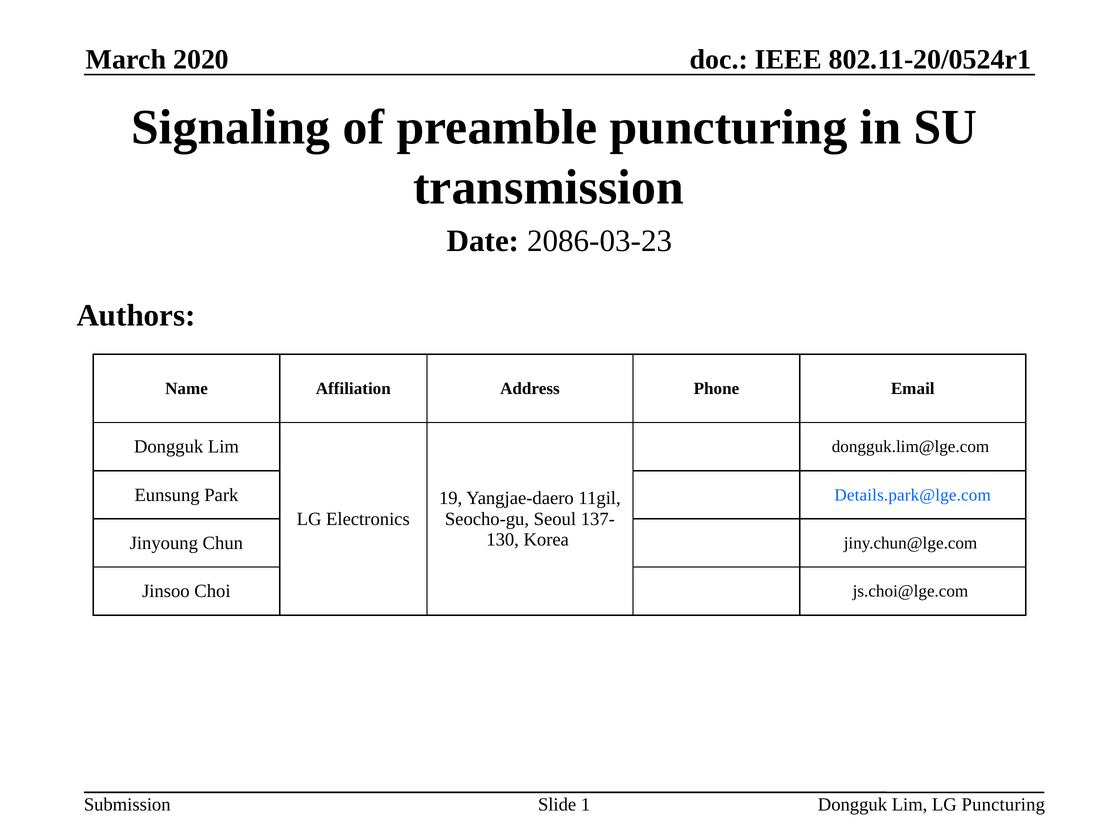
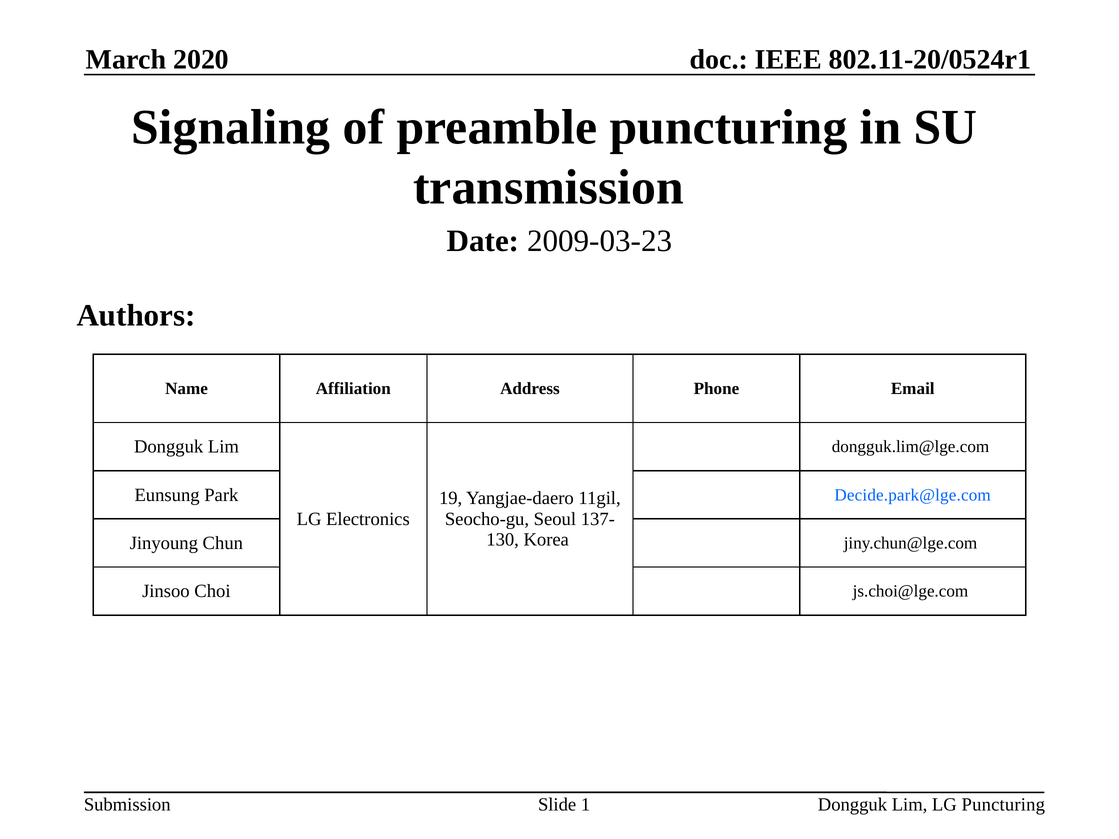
2086-03-23: 2086-03-23 -> 2009-03-23
Details.park@lge.com: Details.park@lge.com -> Decide.park@lge.com
